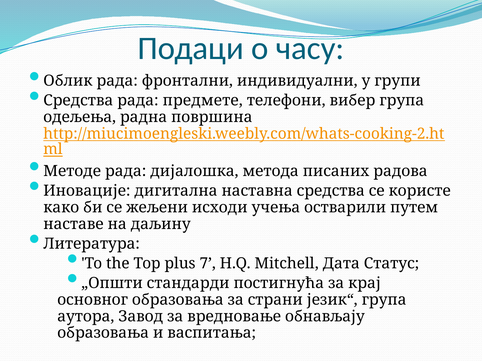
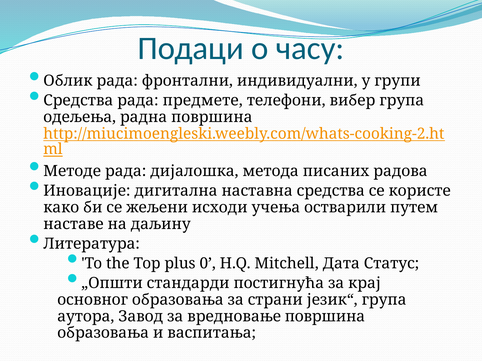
7: 7 -> 0
вредновање обнављају: обнављају -> површина
